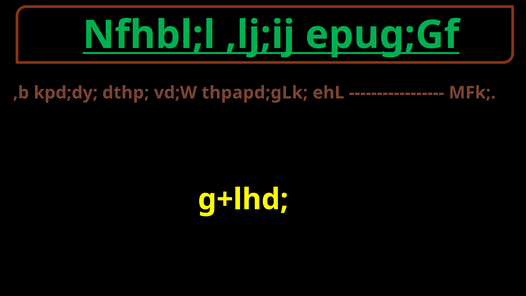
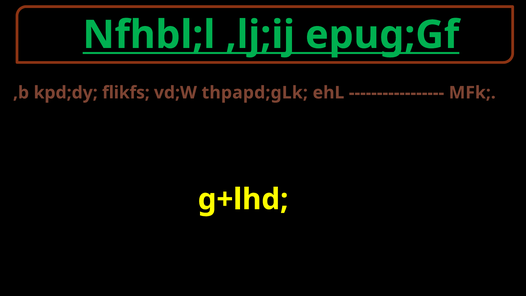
dthp: dthp -> flikfs
